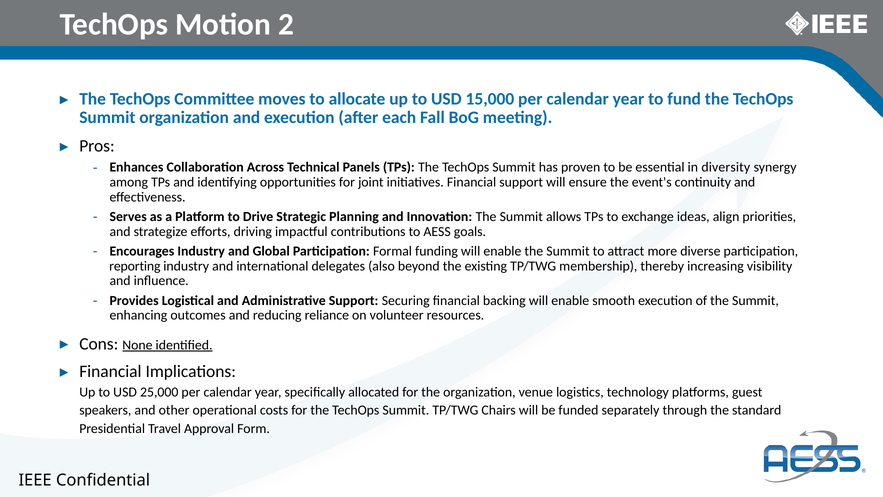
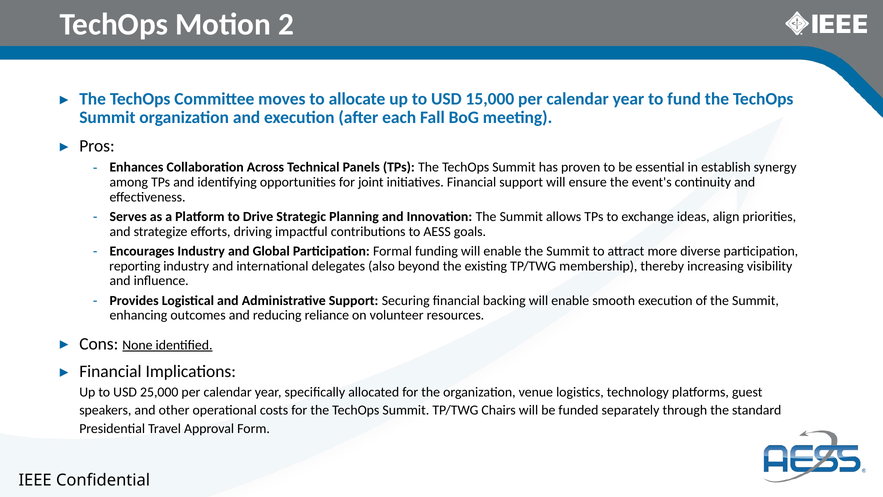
diversity: diversity -> establish
